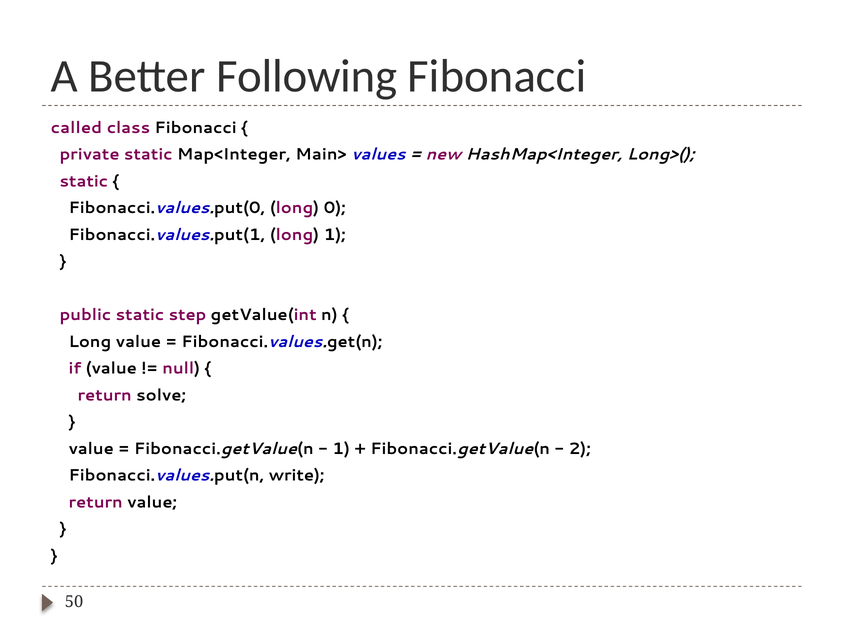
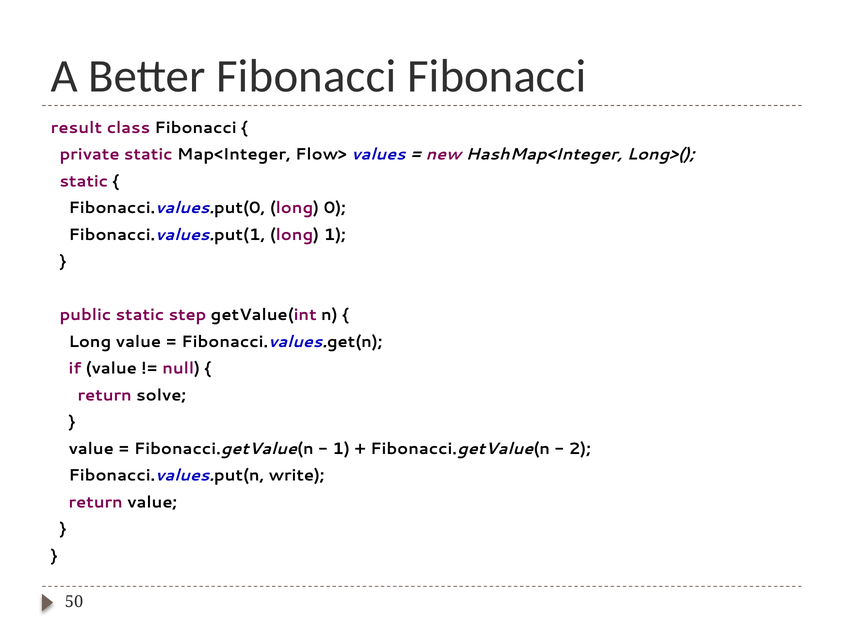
Better Following: Following -> Fibonacci
called: called -> result
Main>: Main> -> Flow>
